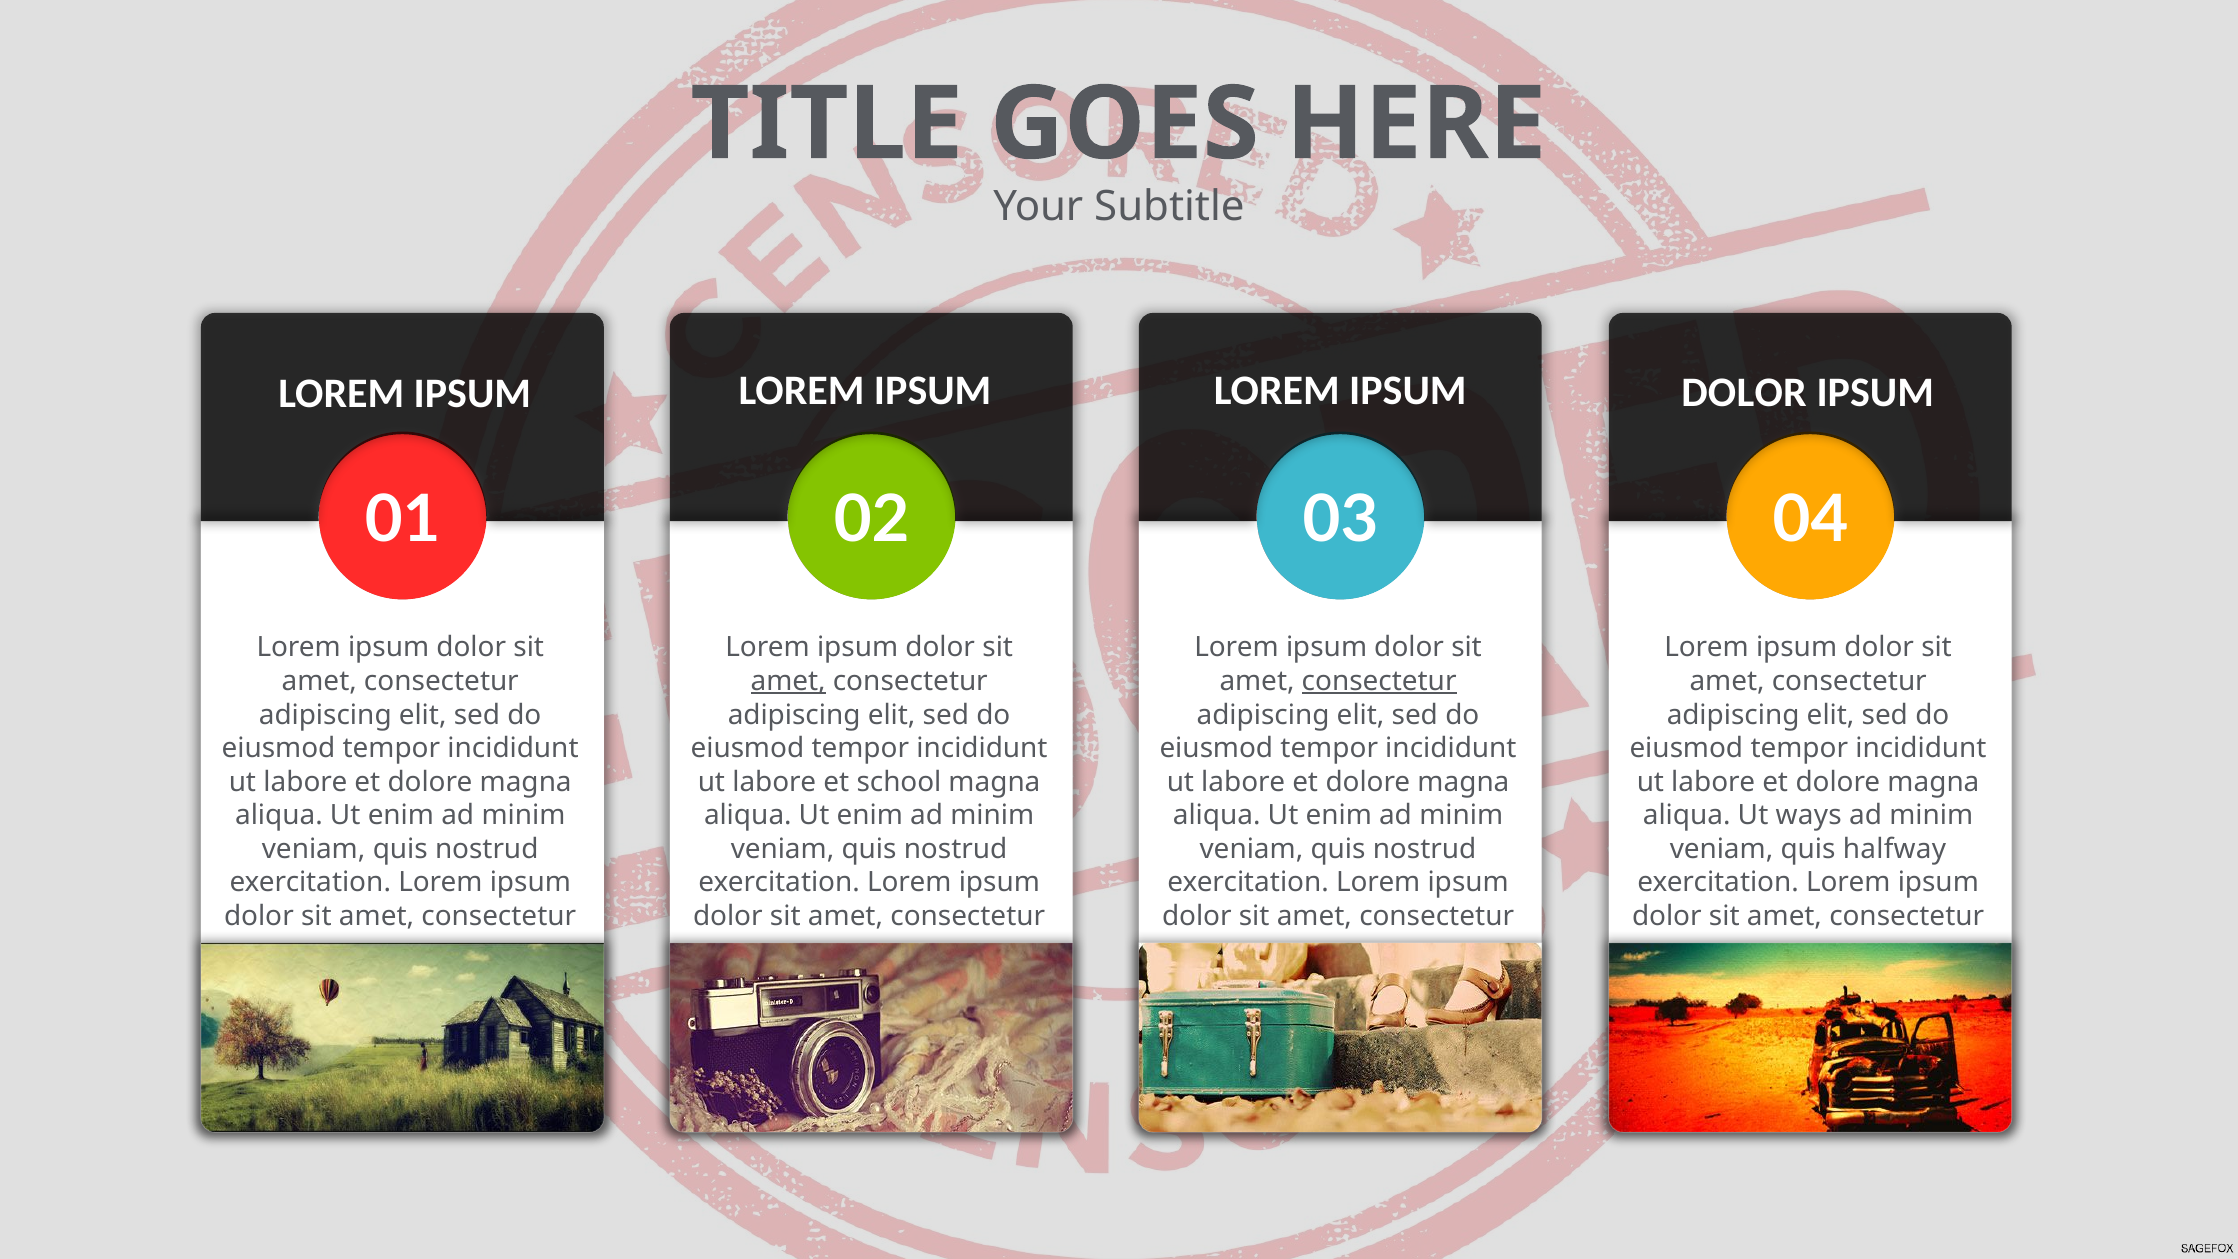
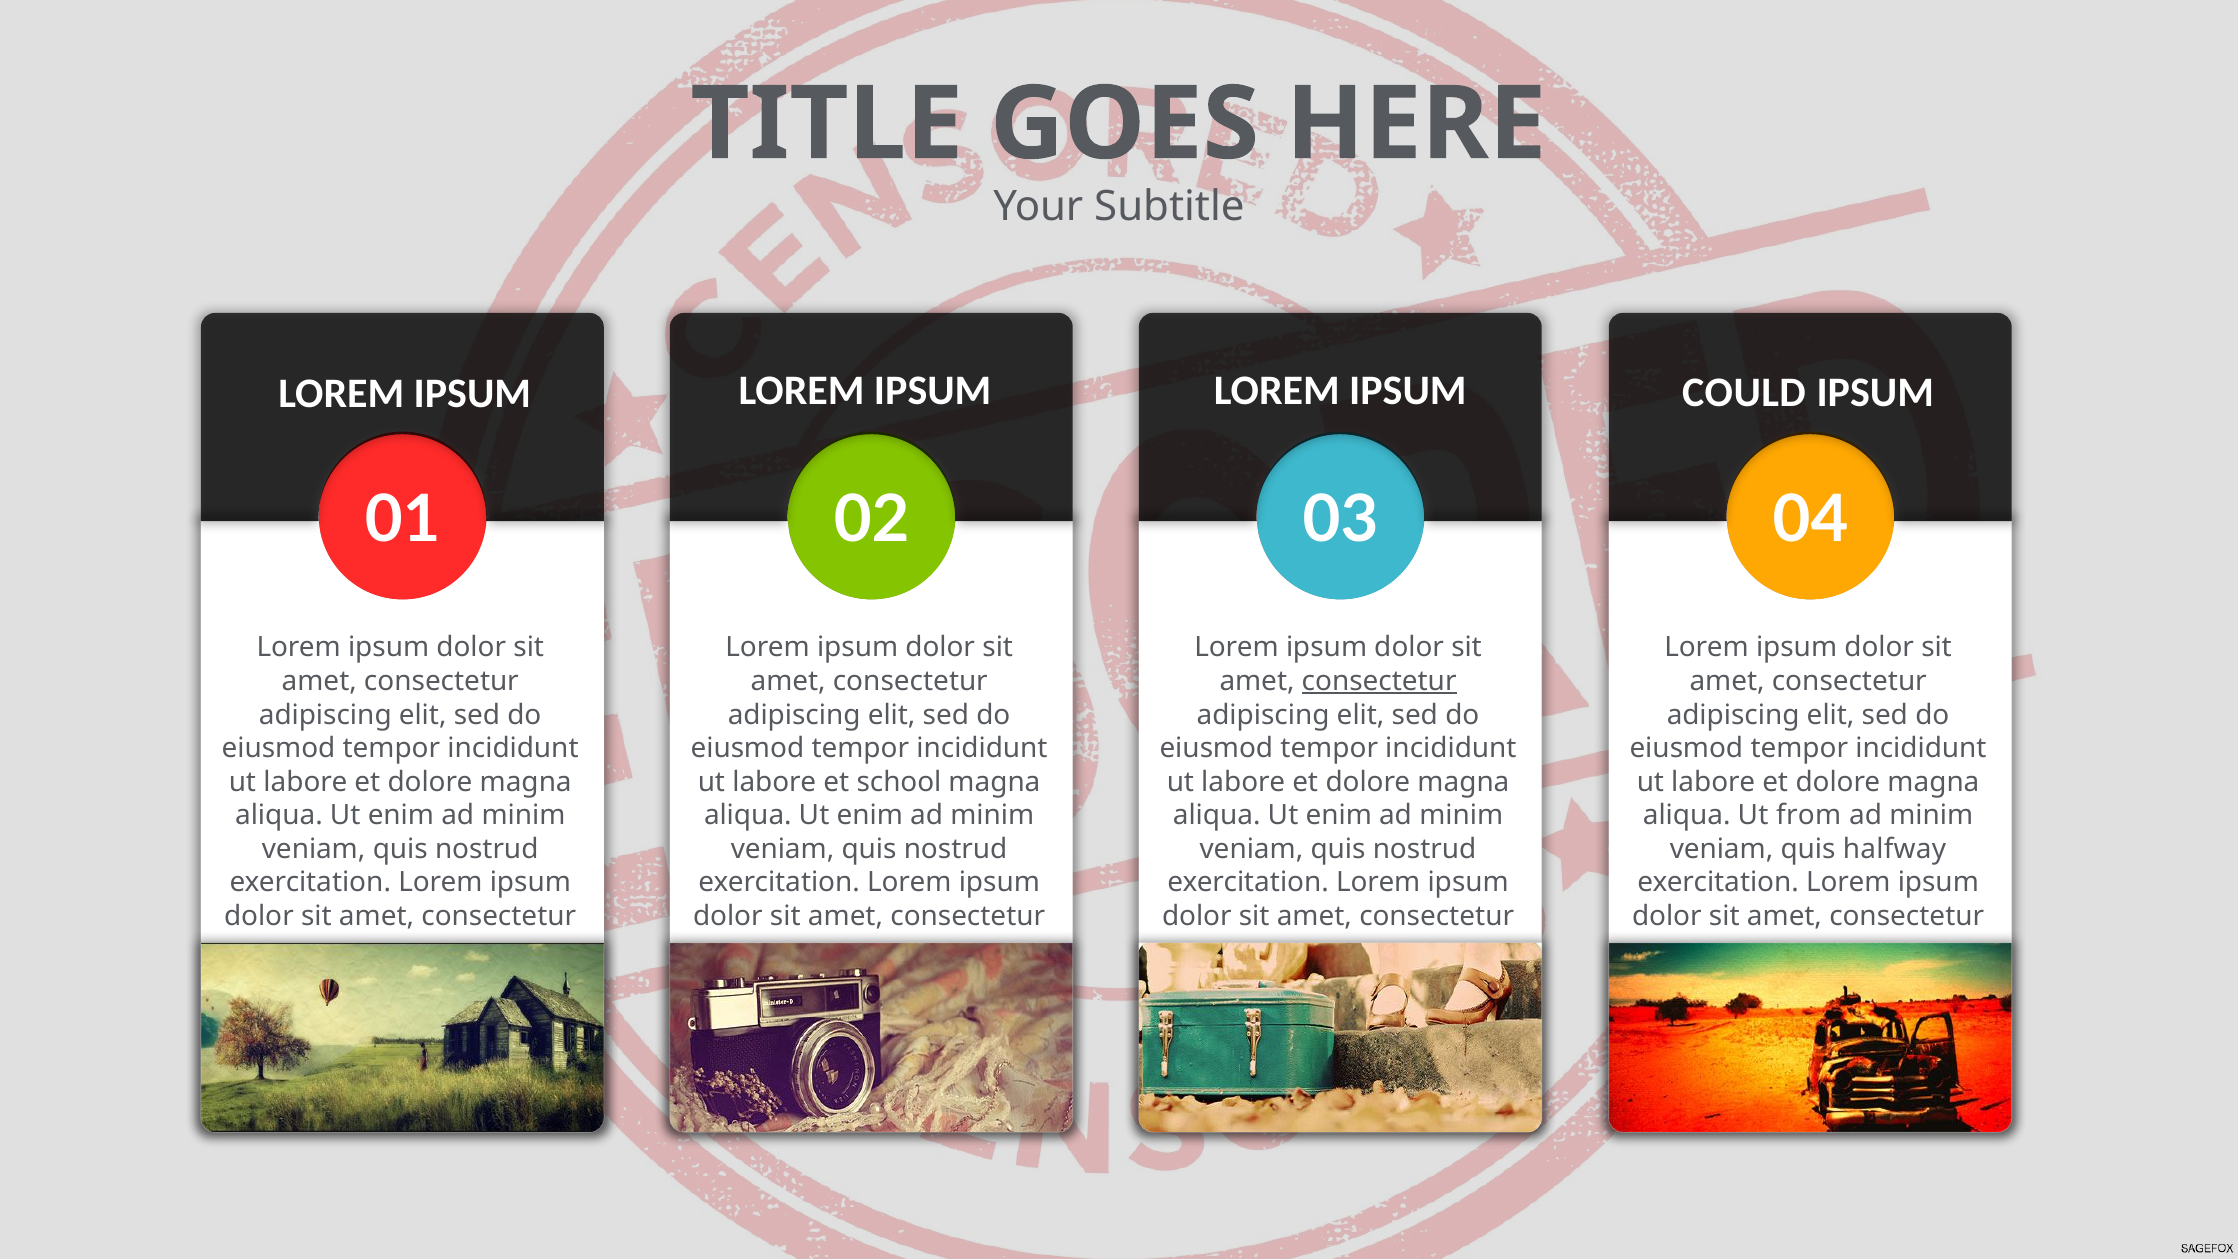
DOLOR at (1744, 393): DOLOR -> COULD
amet at (788, 681) underline: present -> none
ways: ways -> from
